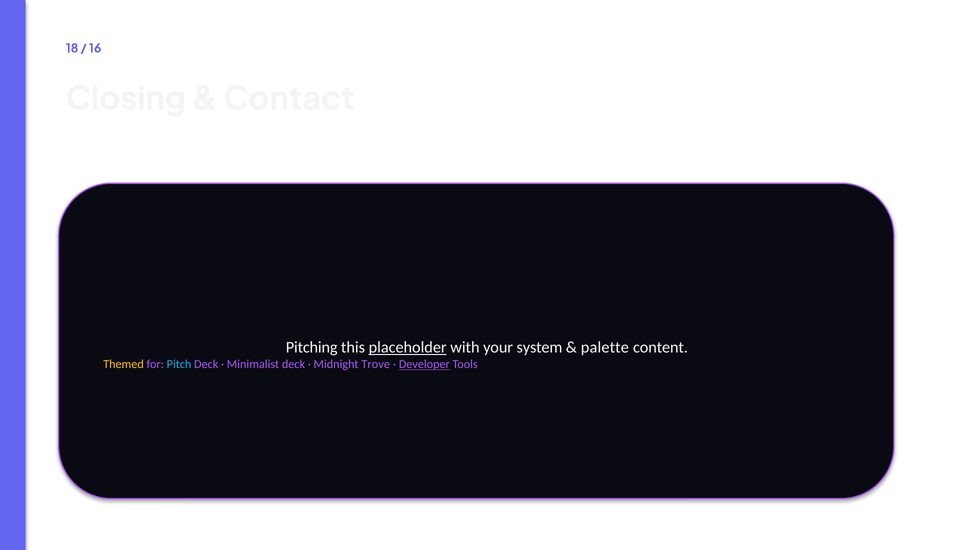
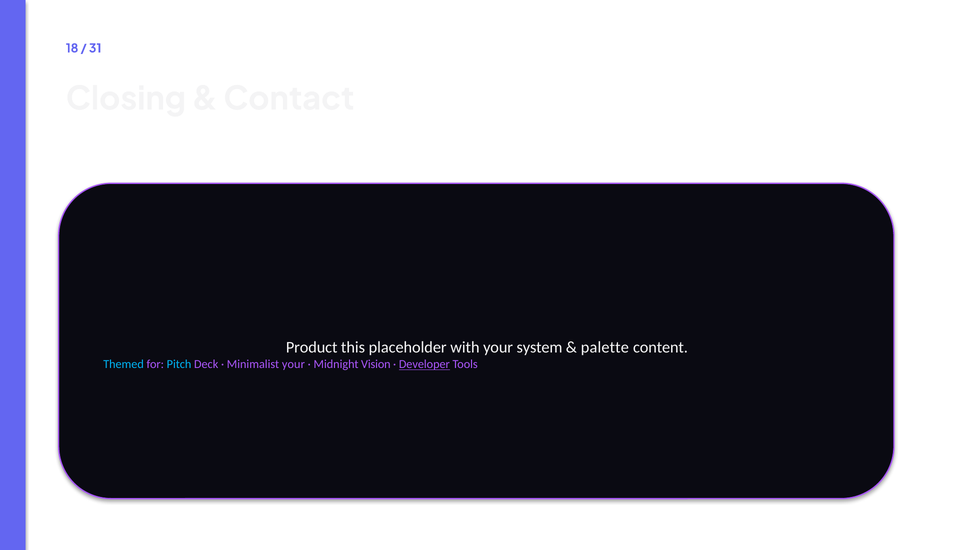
16: 16 -> 31
Pitching: Pitching -> Product
placeholder underline: present -> none
Themed colour: yellow -> light blue
Minimalist deck: deck -> your
Trove: Trove -> Vision
